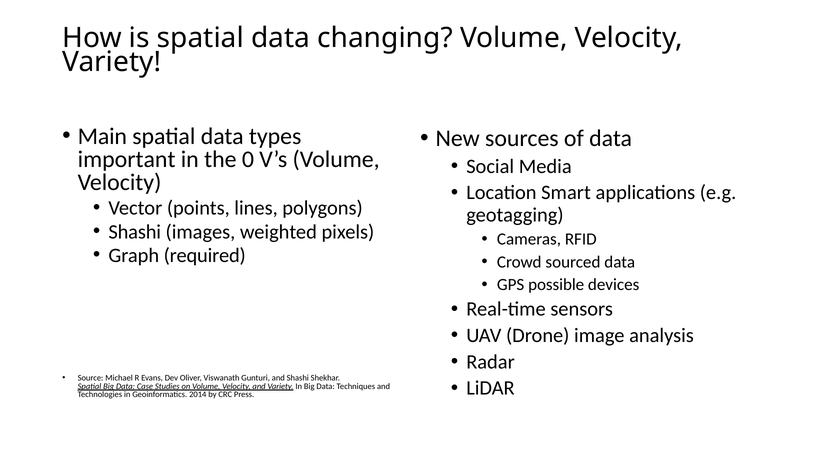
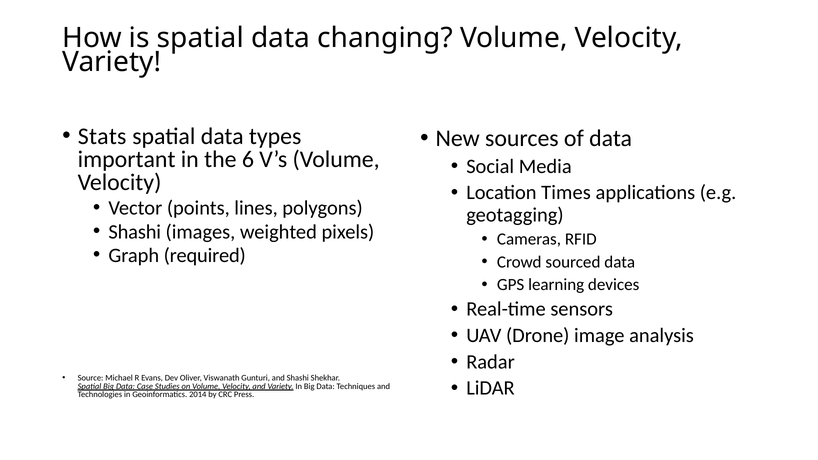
Main: Main -> Stats
0: 0 -> 6
Smart: Smart -> Times
possible: possible -> learning
